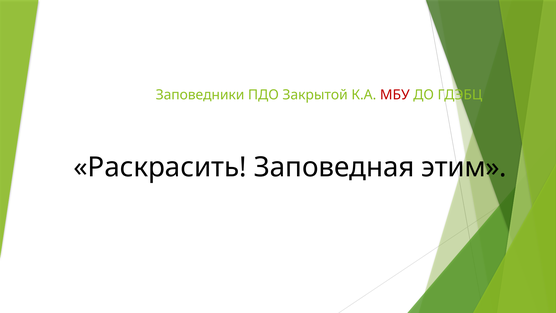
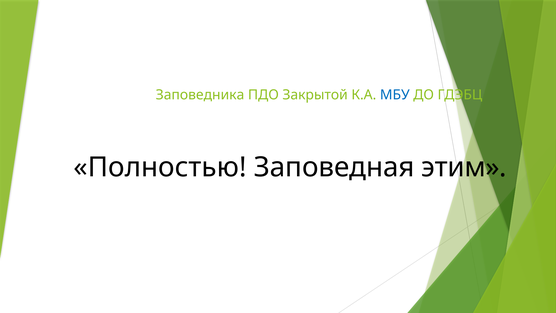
Заповедники: Заповедники -> Заповедника
МБУ colour: red -> blue
Раскрасить: Раскрасить -> Полностью
